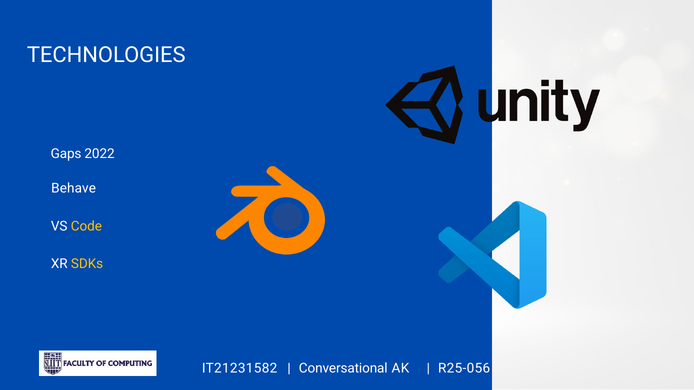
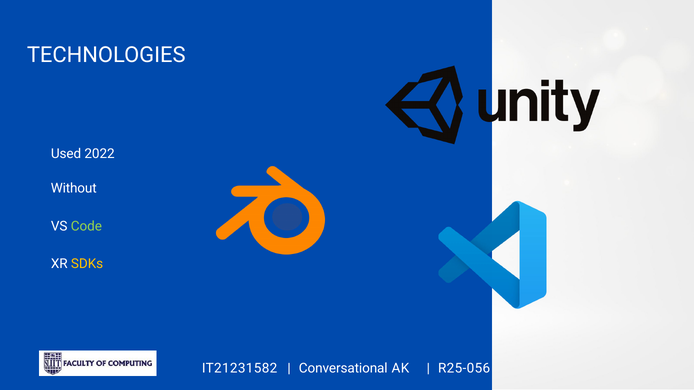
Gaps: Gaps -> Used
Behave: Behave -> Without
Code colour: yellow -> light green
